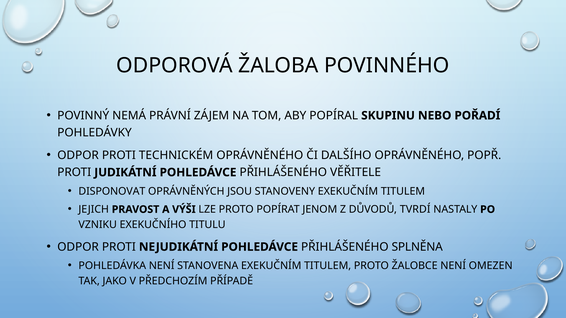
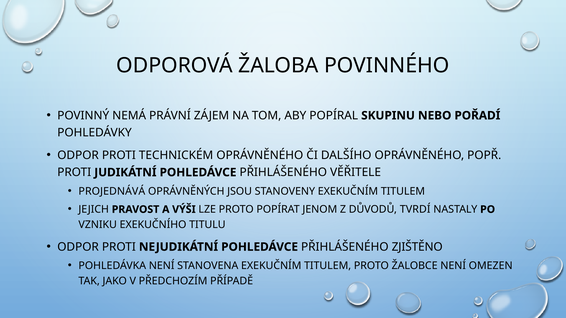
DISPONOVAT: DISPONOVAT -> PROJEDNÁVÁ
SPLNĚNA: SPLNĚNA -> ZJIŠTĚNO
